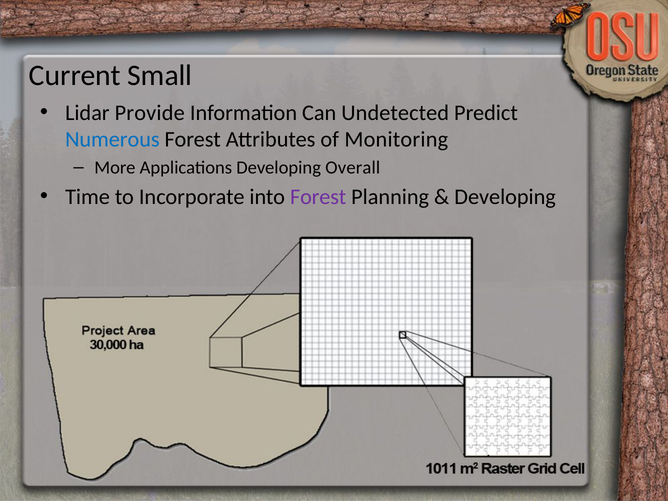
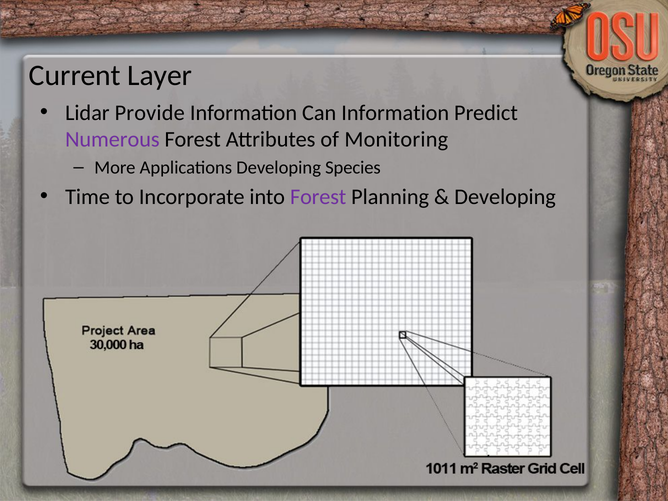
Small: Small -> Layer
Can Undetected: Undetected -> Information
Numerous colour: blue -> purple
Overall: Overall -> Species
